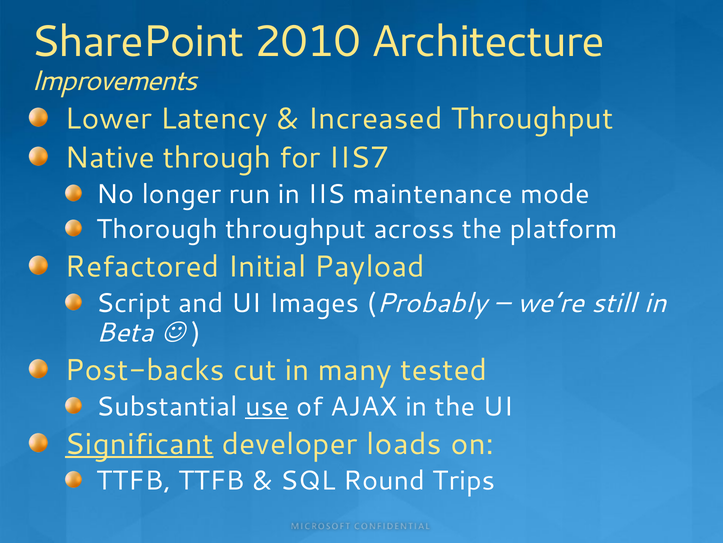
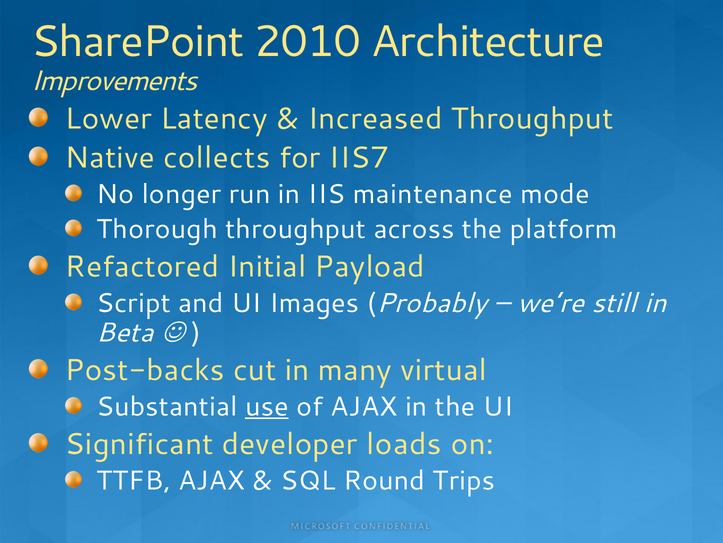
through: through -> collects
tested: tested -> virtual
Significant underline: present -> none
TTFB TTFB: TTFB -> AJAX
